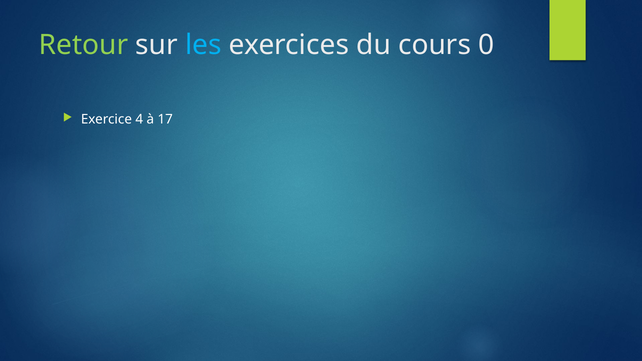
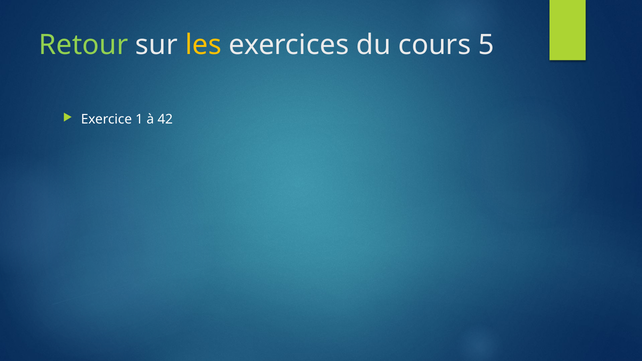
les colour: light blue -> yellow
0: 0 -> 5
4: 4 -> 1
17: 17 -> 42
